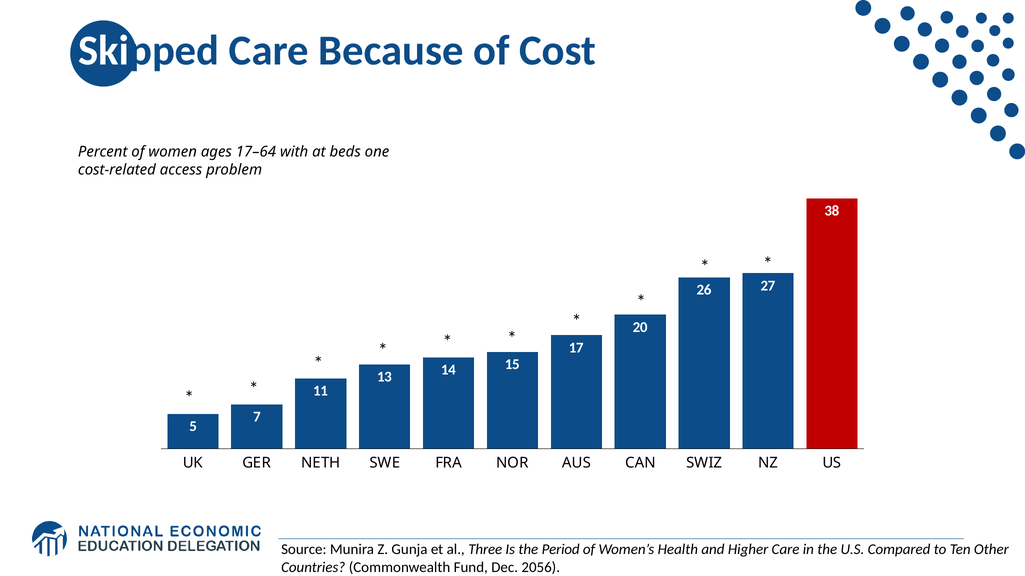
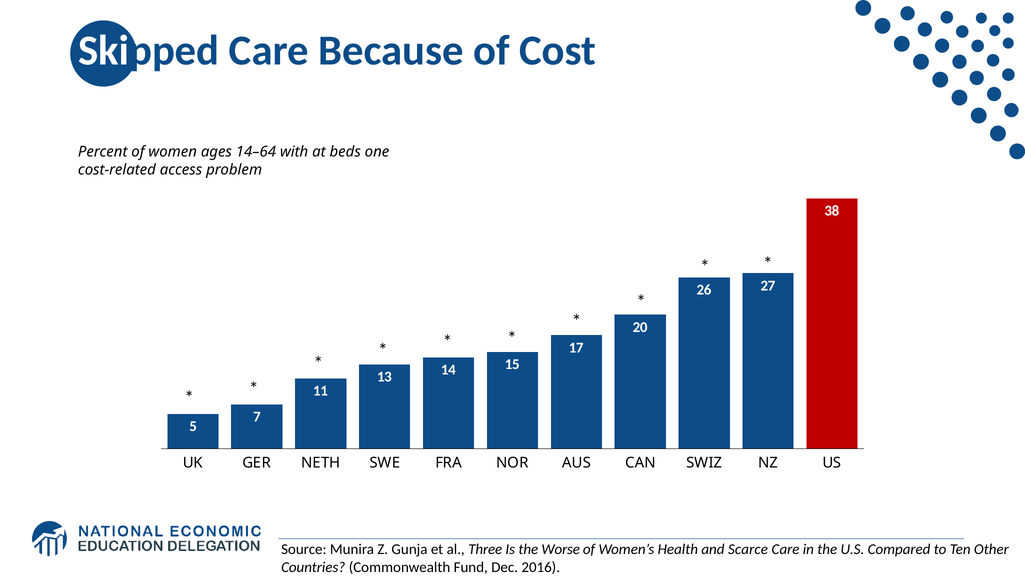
17–64: 17–64 -> 14–64
Period: Period -> Worse
Higher: Higher -> Scarce
2056: 2056 -> 2016
